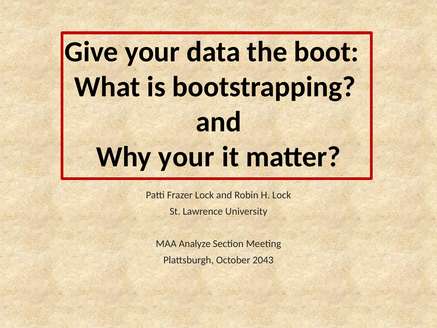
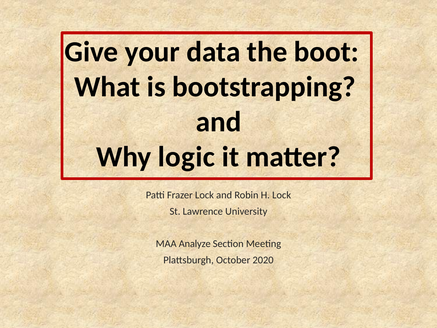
Why your: your -> logic
2043: 2043 -> 2020
